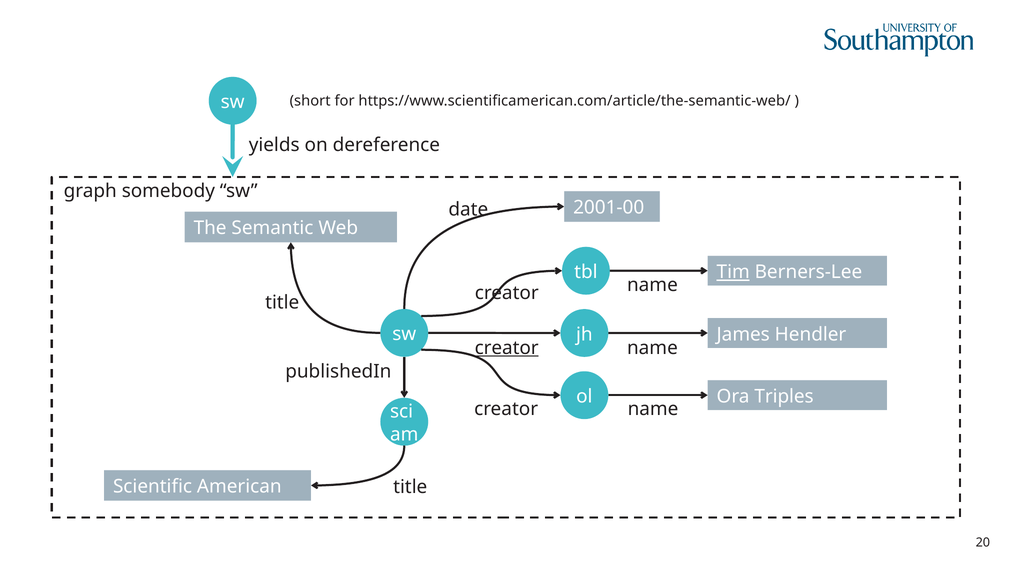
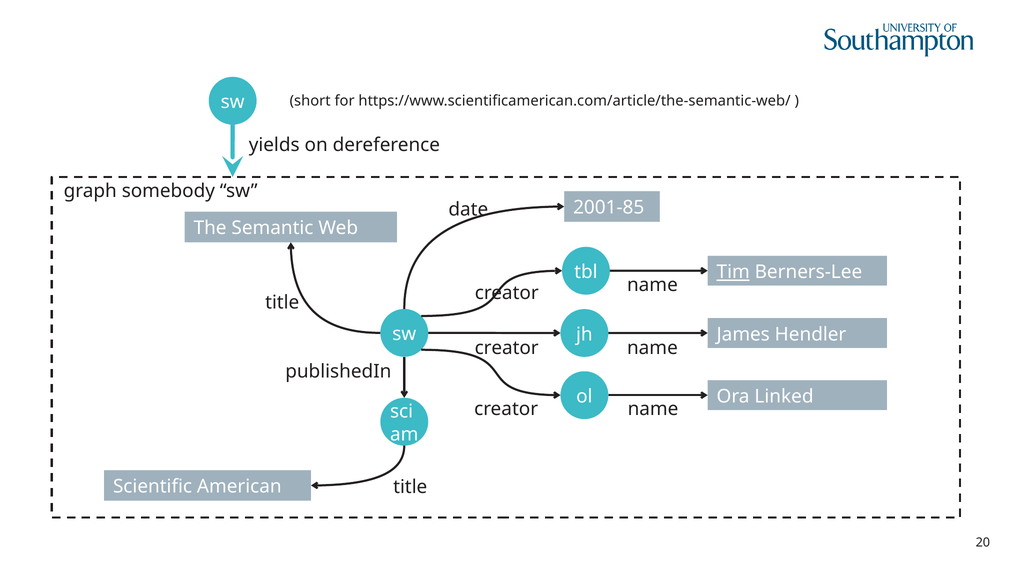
2001-00: 2001-00 -> 2001-85
creator at (507, 348) underline: present -> none
Triples: Triples -> Linked
